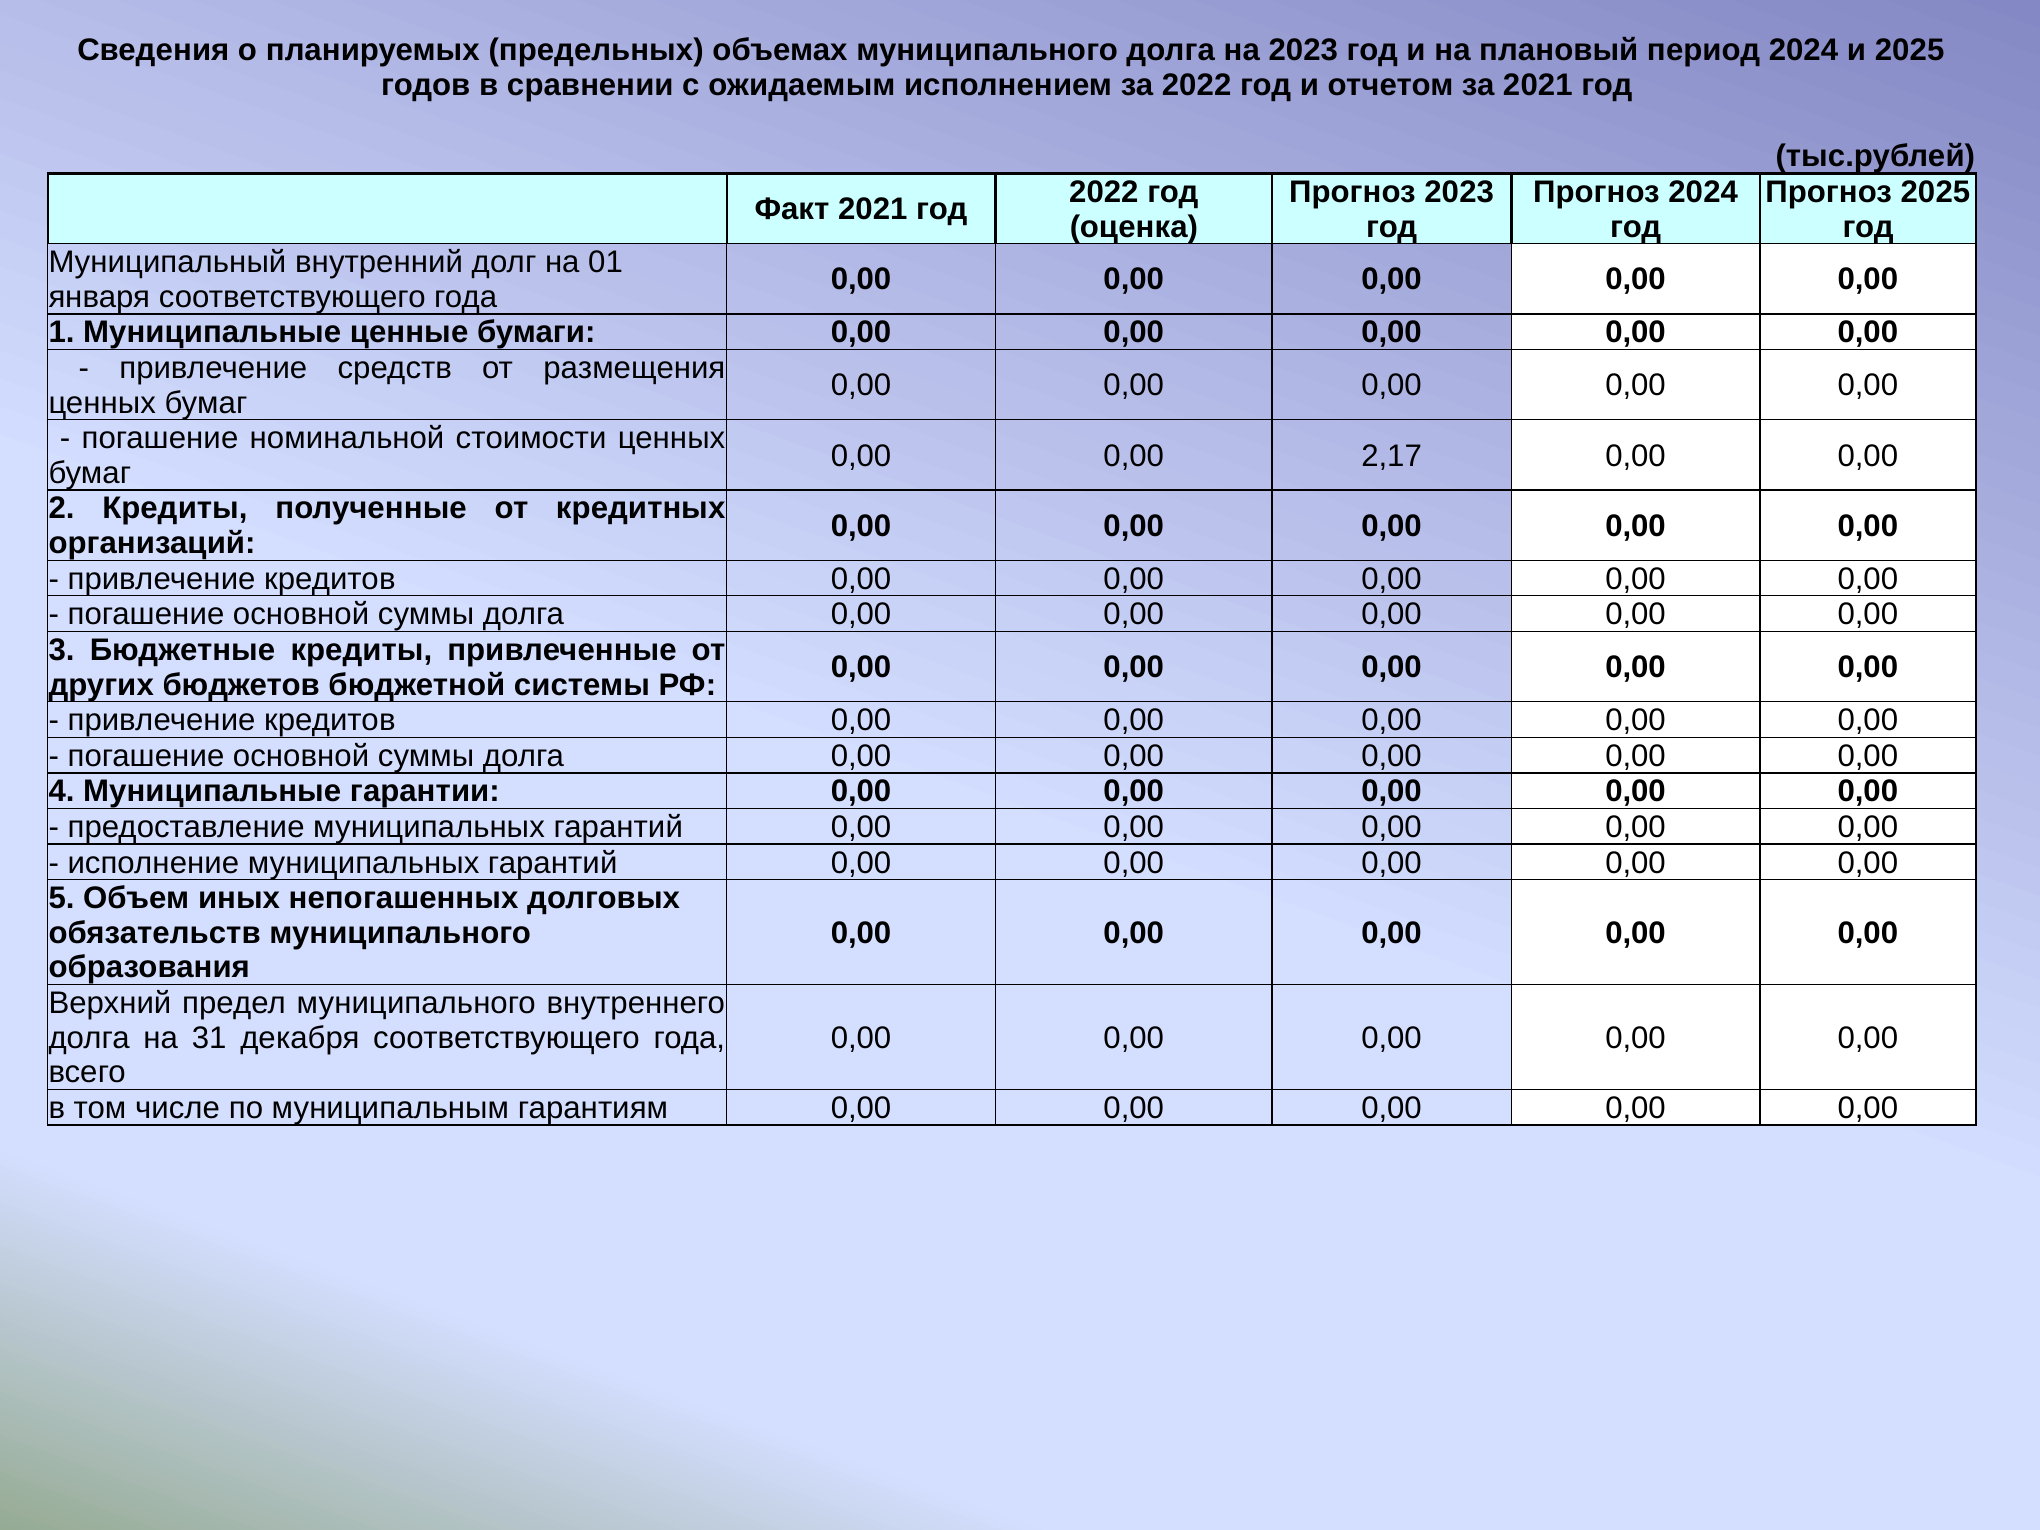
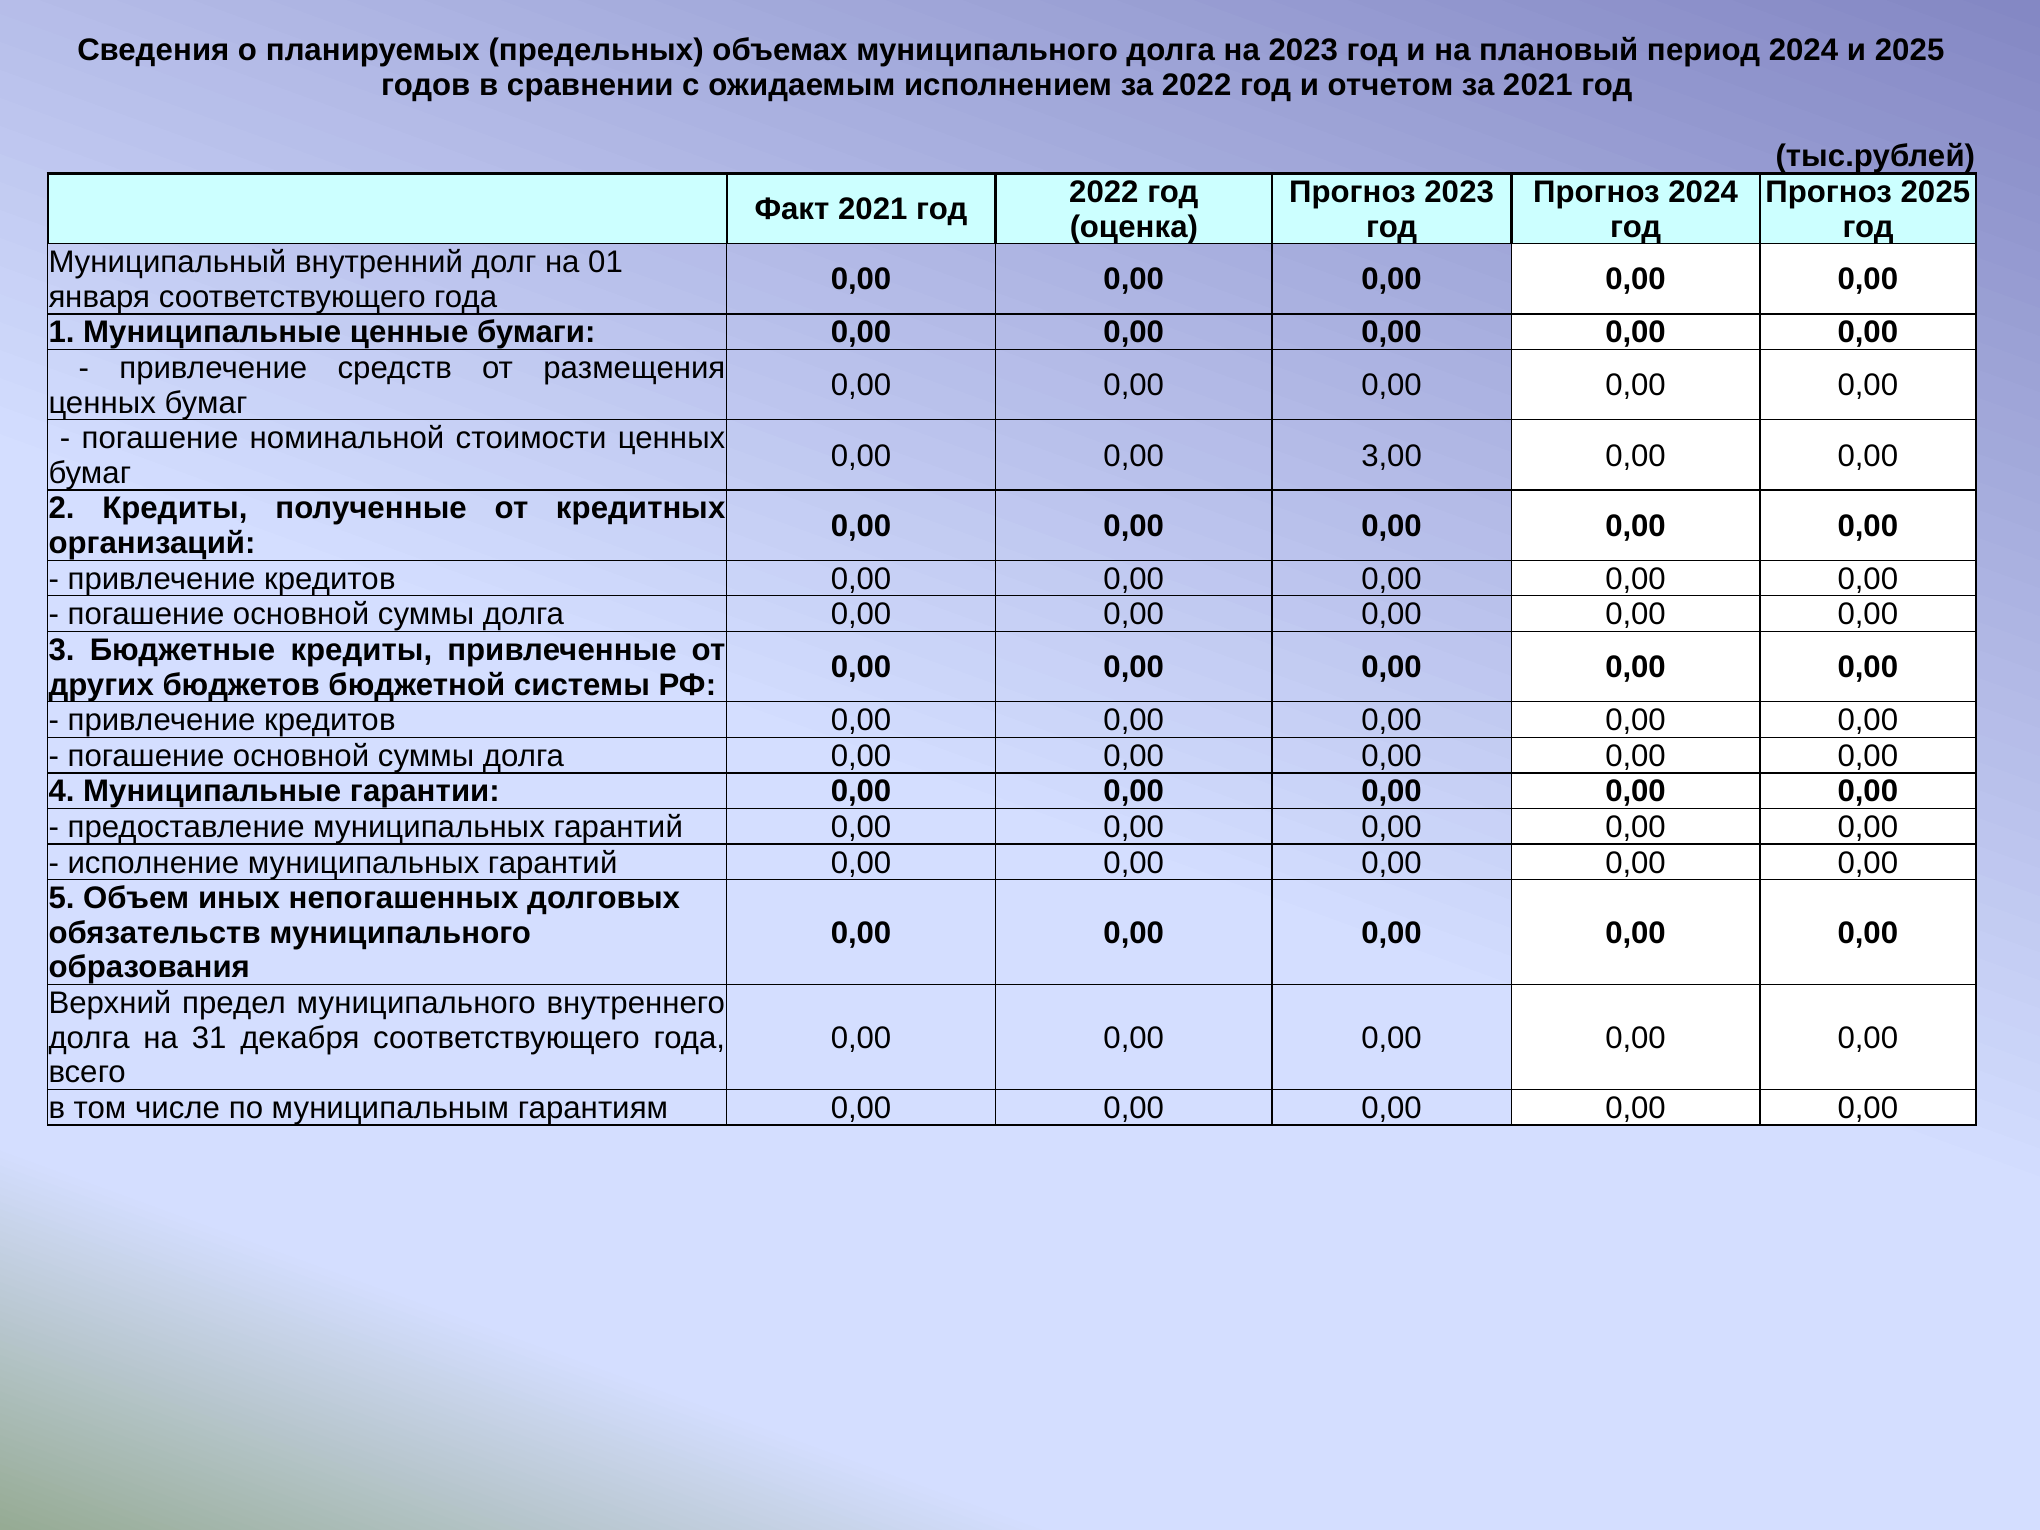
2,17: 2,17 -> 3,00
